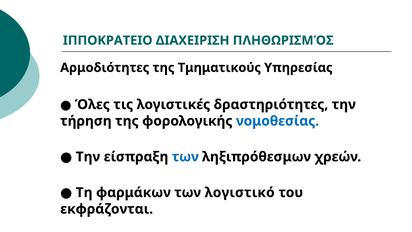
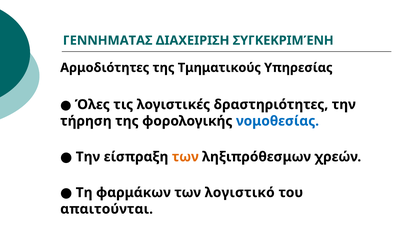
ΙΠΠΟΚΡΑΤΕΙΟ: ΙΠΠΟΚΡΑΤΕΙΟ -> ΓΕΝΝΗΜΑΤΑΣ
ΠΛΗΘΩΡΙΣΜΌΣ: ΠΛΗΘΩΡΙΣΜΌΣ -> ΣΥΓΚΕΚΡΙΜΈΝΗ
των at (185, 157) colour: blue -> orange
εκφράζονται: εκφράζονται -> απαιτούνται
